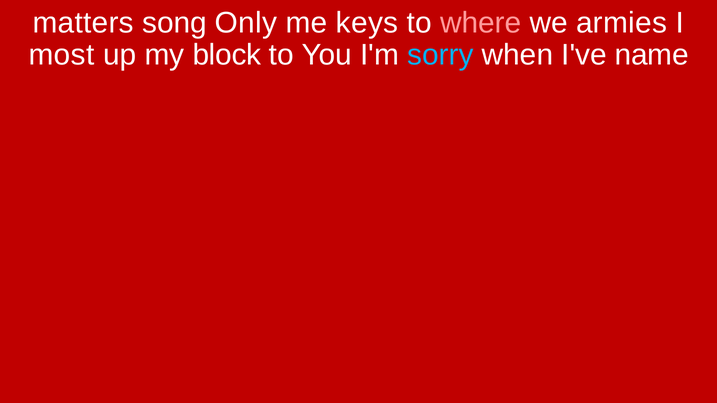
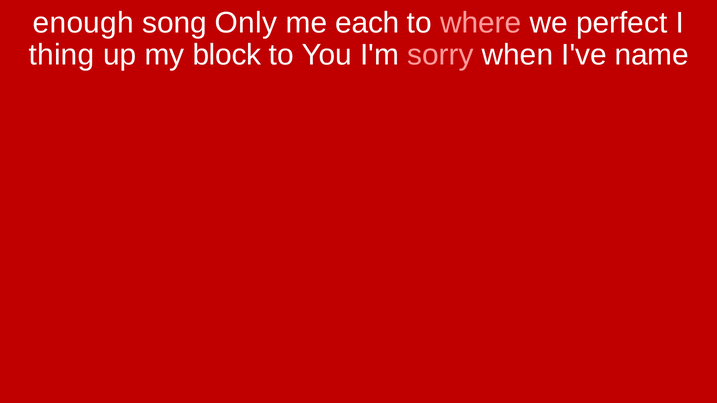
matters: matters -> enough
keys: keys -> each
armies: armies -> perfect
most: most -> thing
sorry colour: light blue -> pink
